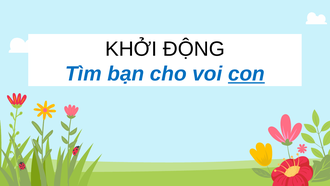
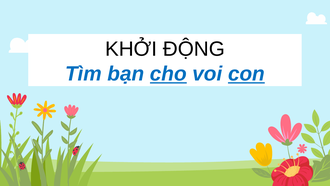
cho underline: none -> present
